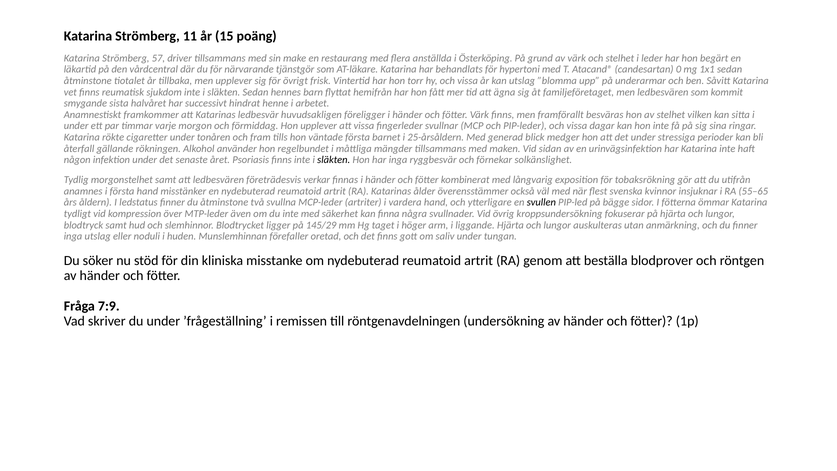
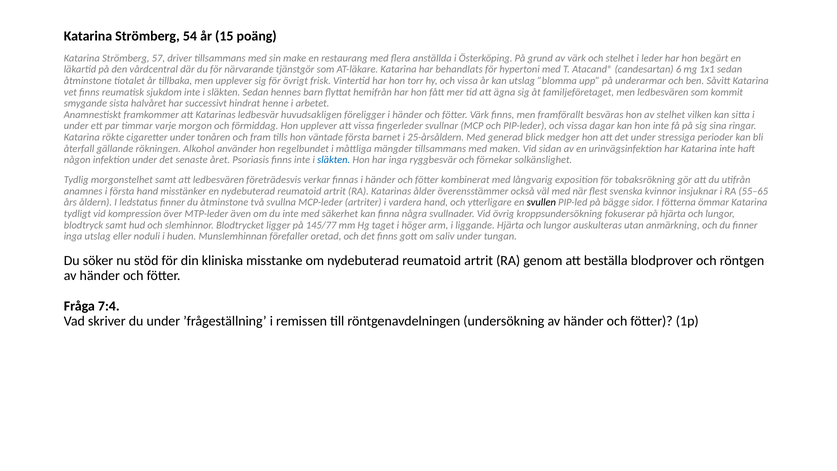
11: 11 -> 54
0: 0 -> 6
släkten at (334, 160) colour: black -> blue
145/29: 145/29 -> 145/77
7:9: 7:9 -> 7:4
